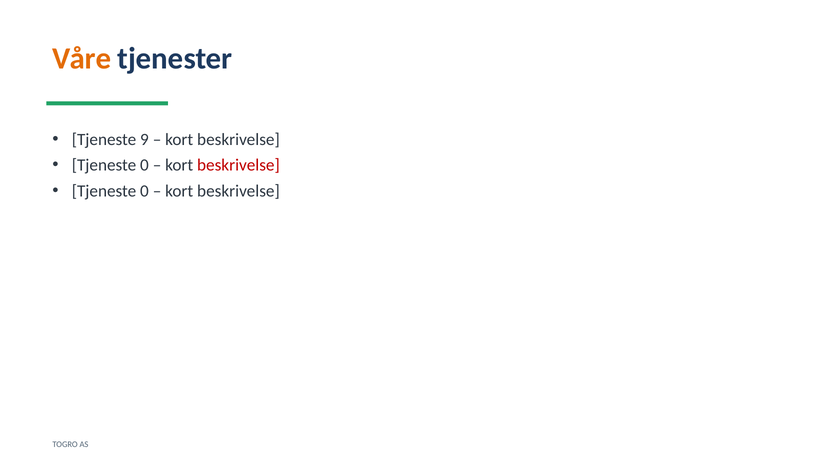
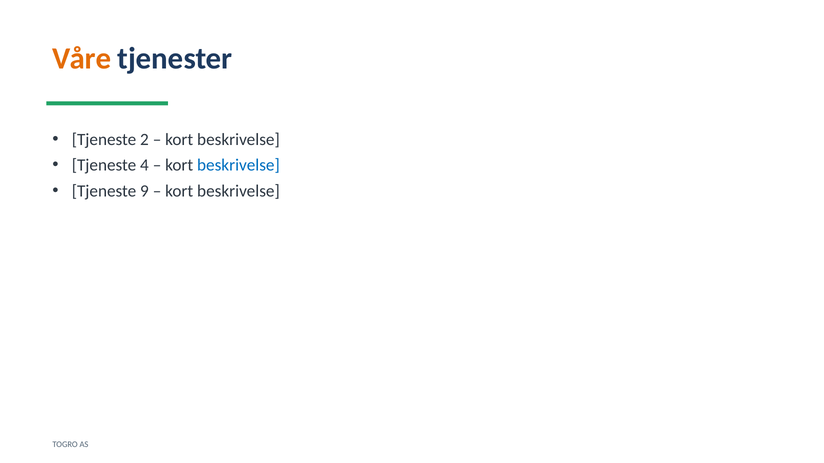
9: 9 -> 2
0 at (144, 165): 0 -> 4
beskrivelse at (238, 165) colour: red -> blue
0 at (144, 191): 0 -> 9
